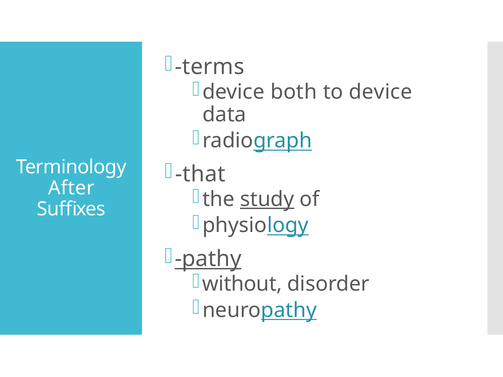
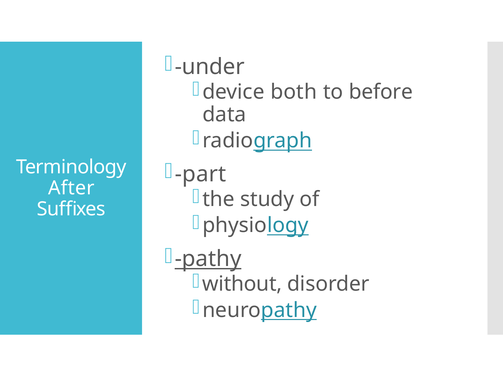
terms: terms -> under
to device: device -> before
that: that -> part
study underline: present -> none
